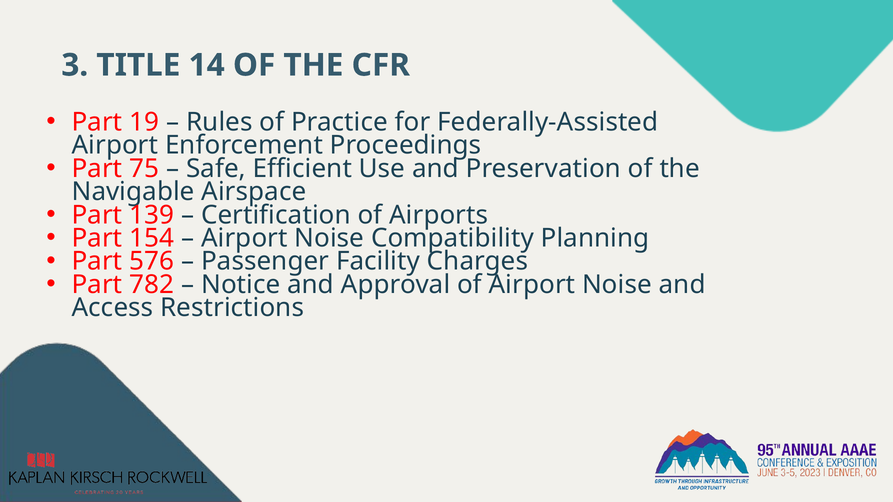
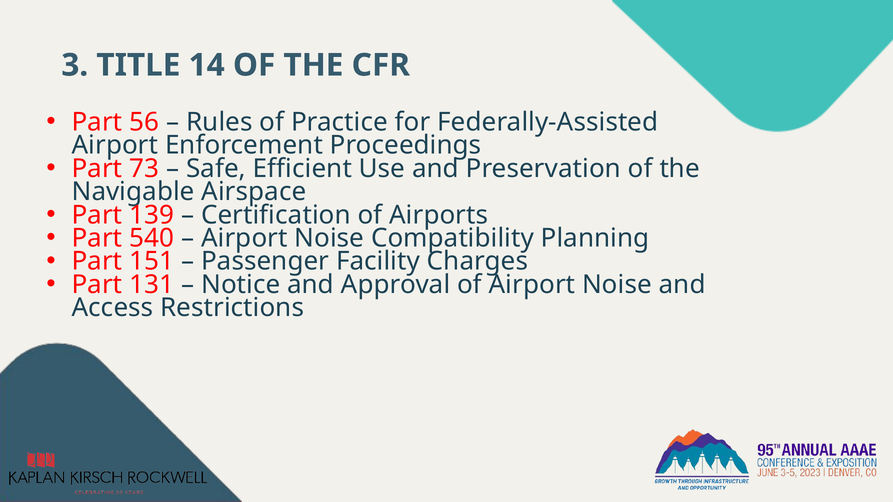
19: 19 -> 56
75: 75 -> 73
154: 154 -> 540
576: 576 -> 151
782: 782 -> 131
